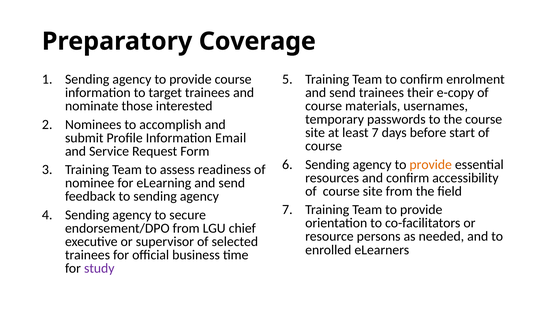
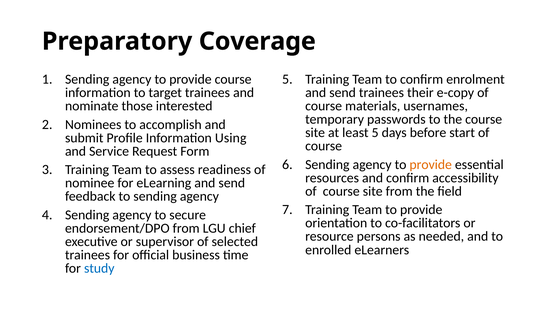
least 7: 7 -> 5
Email: Email -> Using
study colour: purple -> blue
